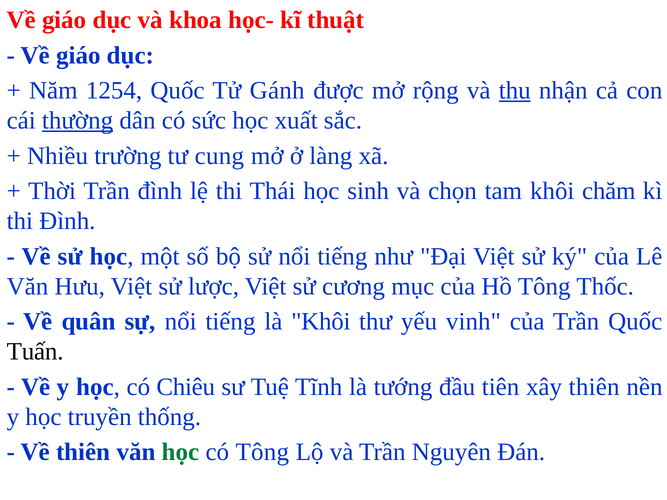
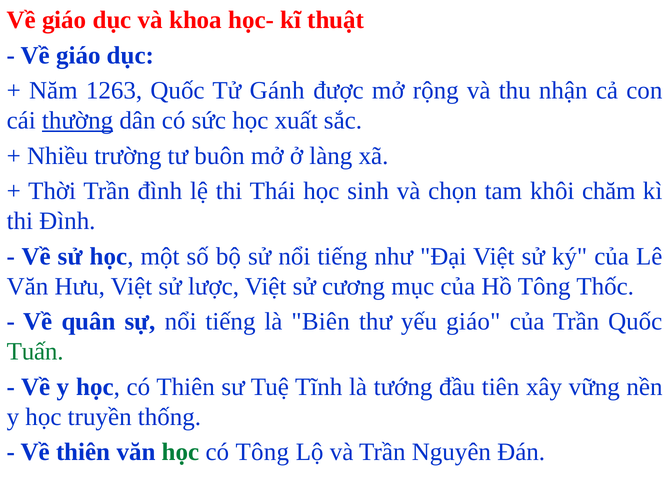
1254: 1254 -> 1263
thu underline: present -> none
cung: cung -> buôn
là Khôi: Khôi -> Biên
yếu vinh: vinh -> giáo
Tuấn colour: black -> green
có Chiêu: Chiêu -> Thiên
xây thiên: thiên -> vững
